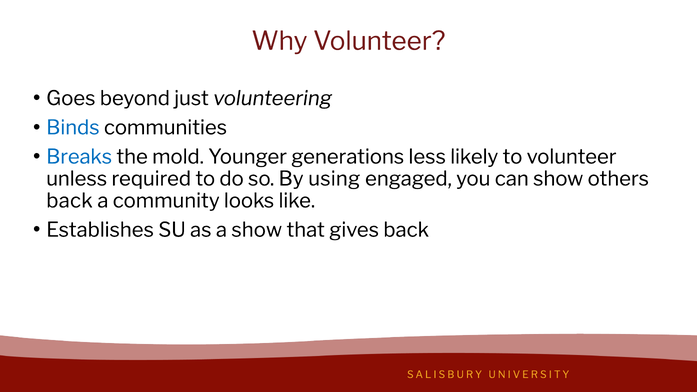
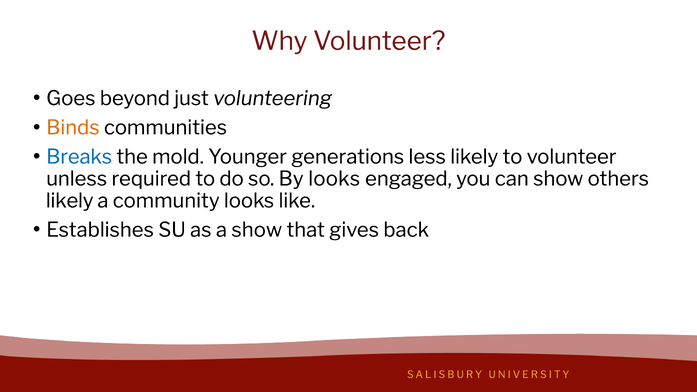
Binds colour: blue -> orange
By using: using -> looks
back at (69, 201): back -> likely
